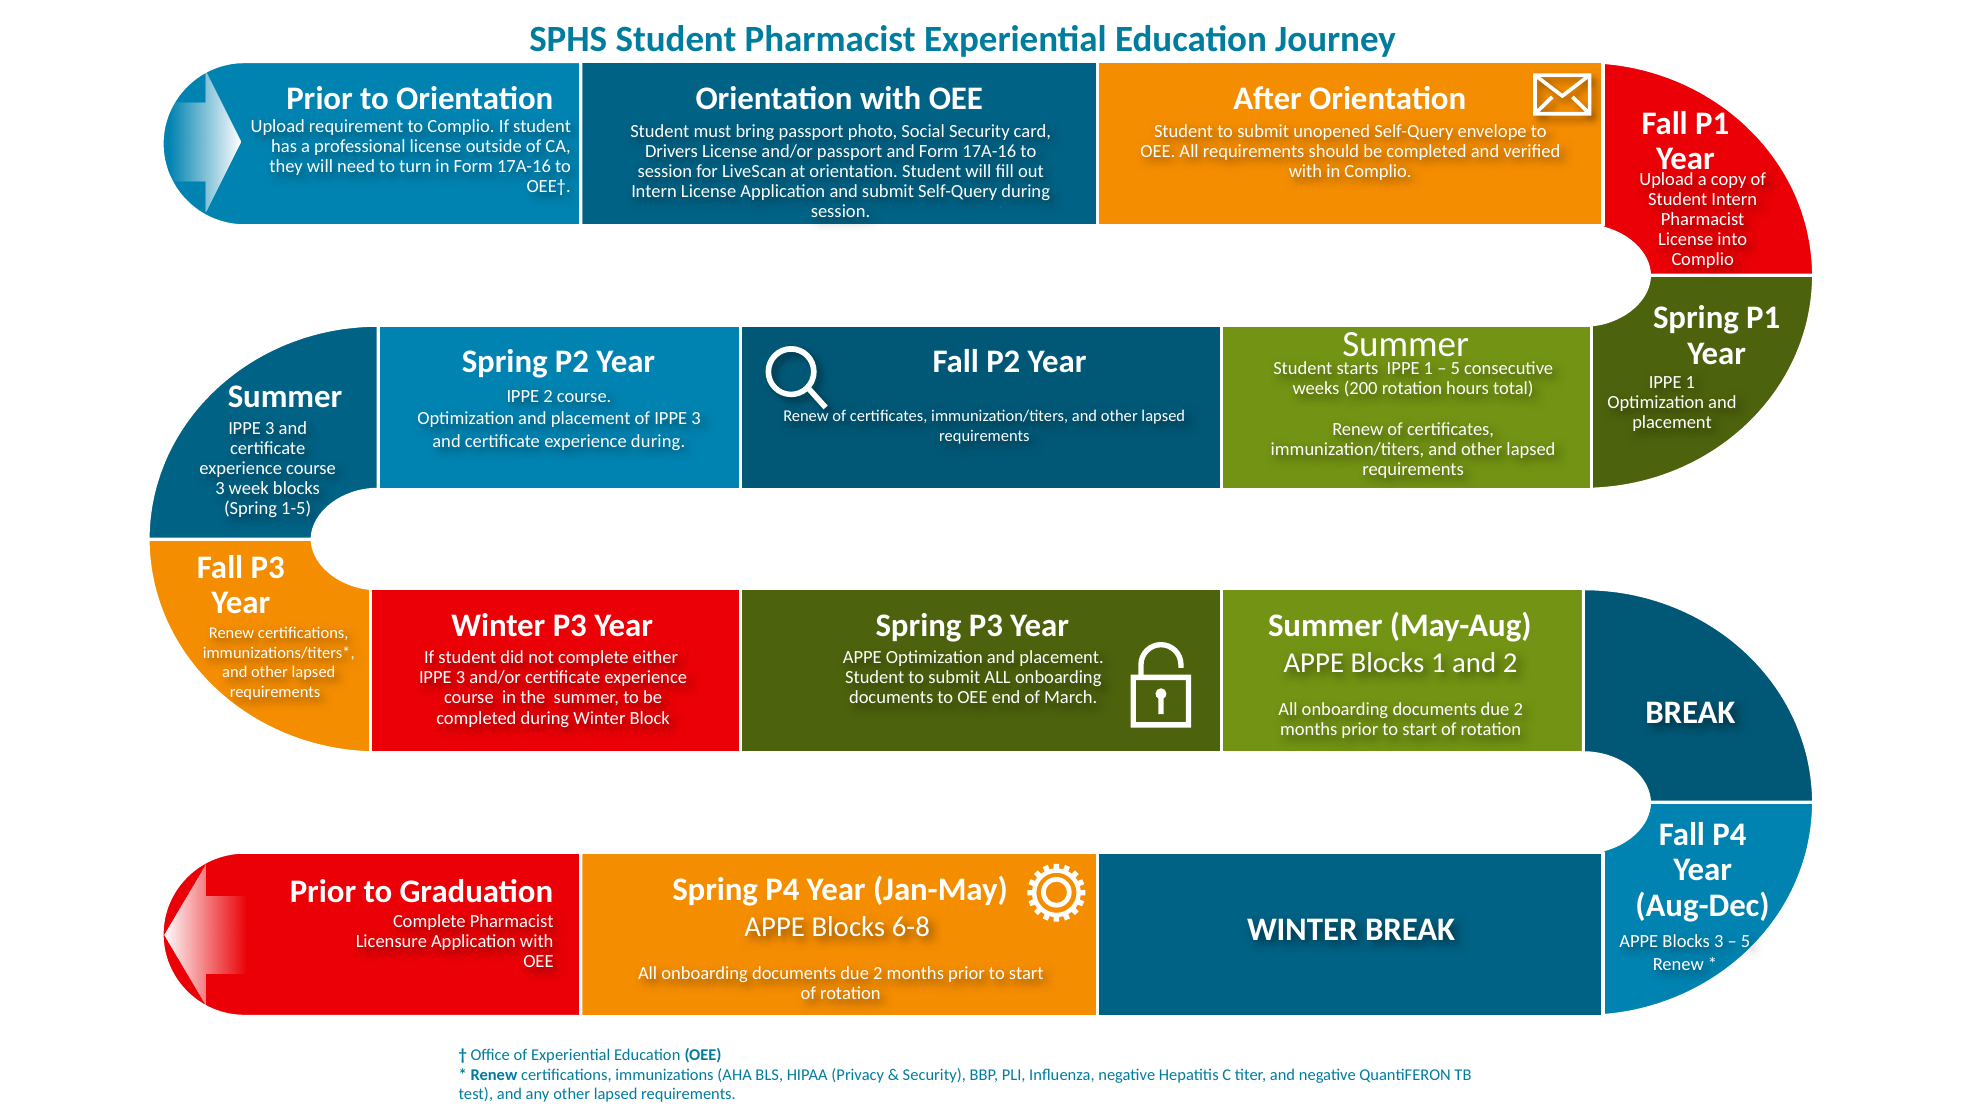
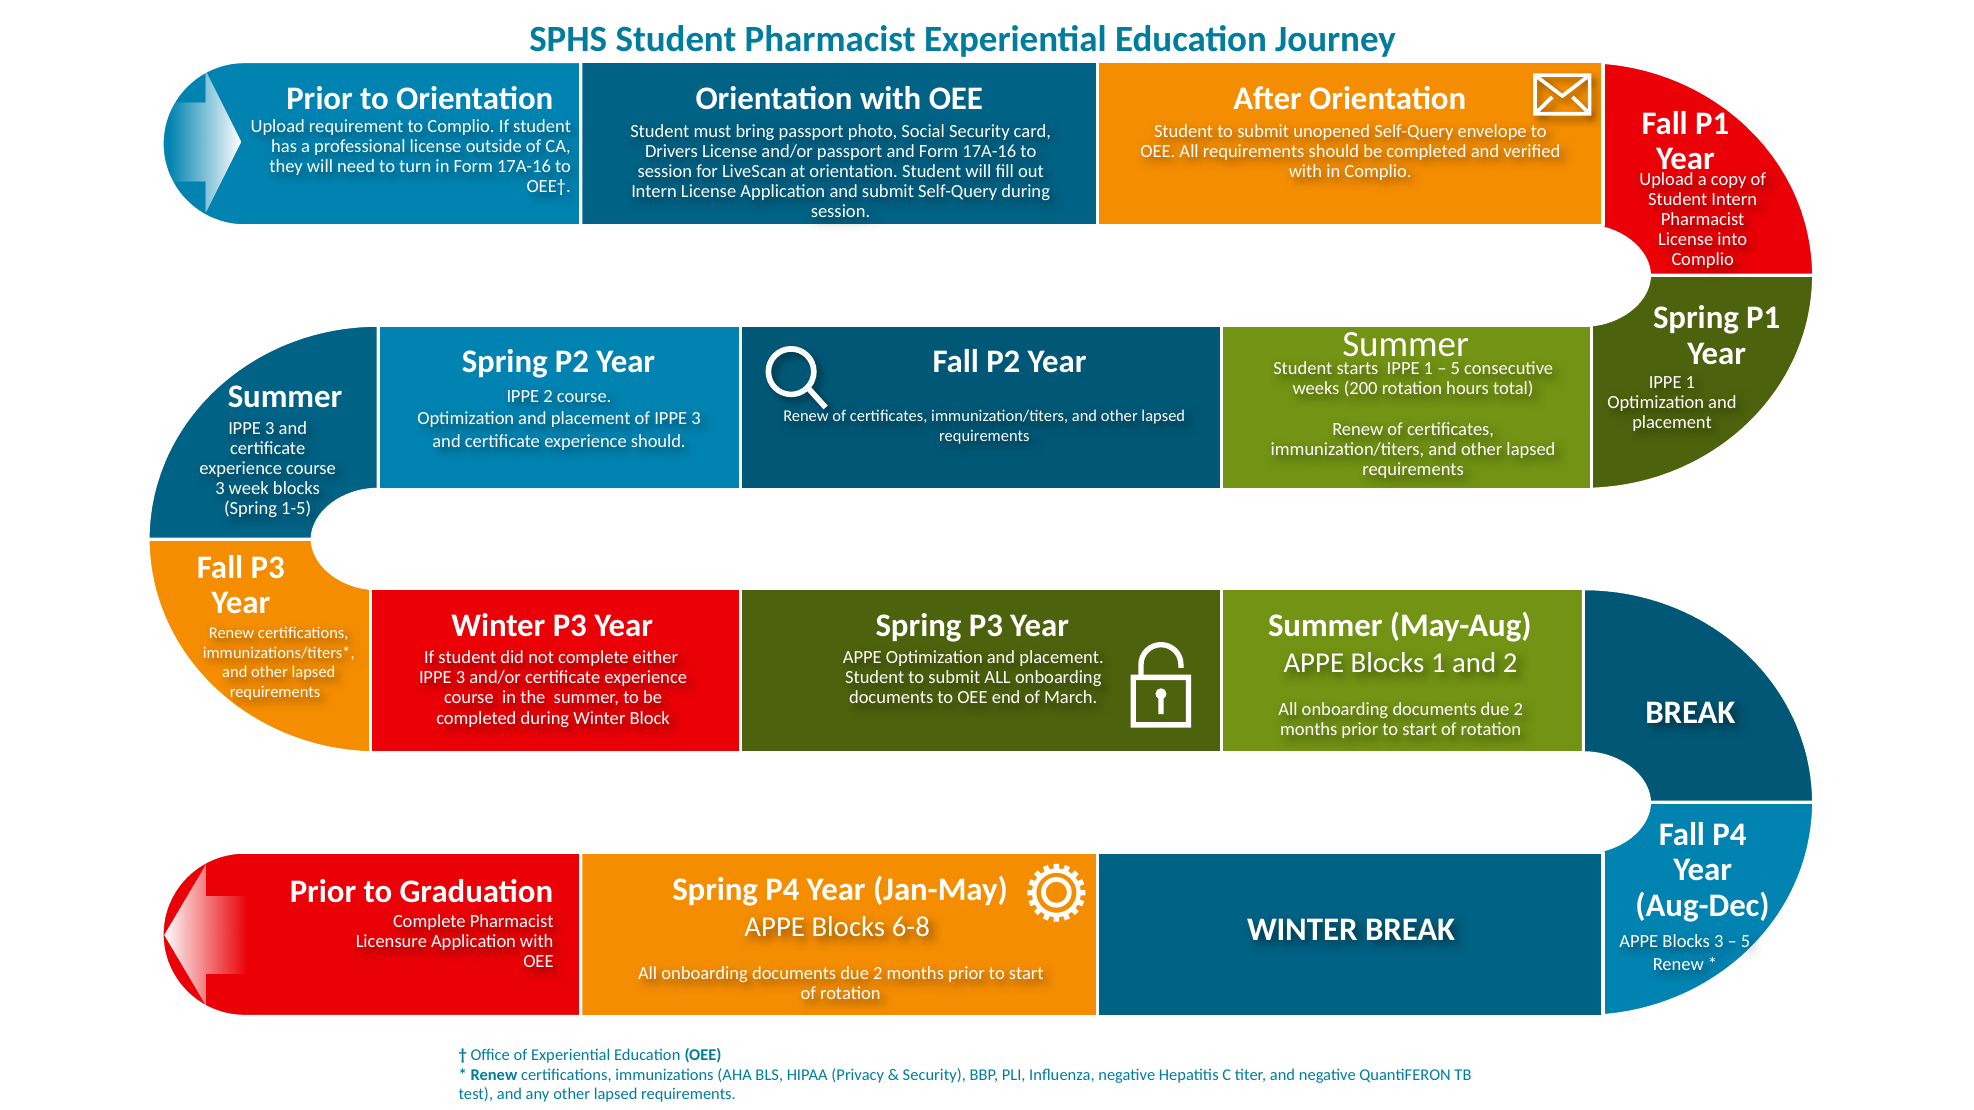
experience during: during -> should
